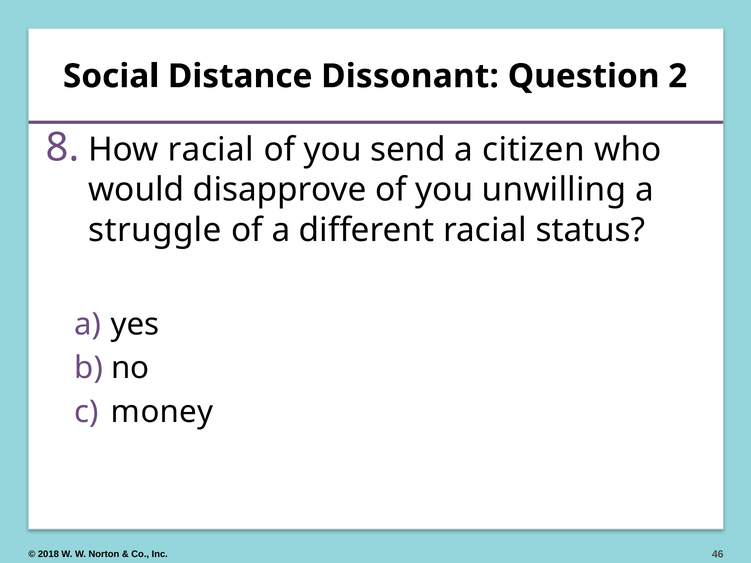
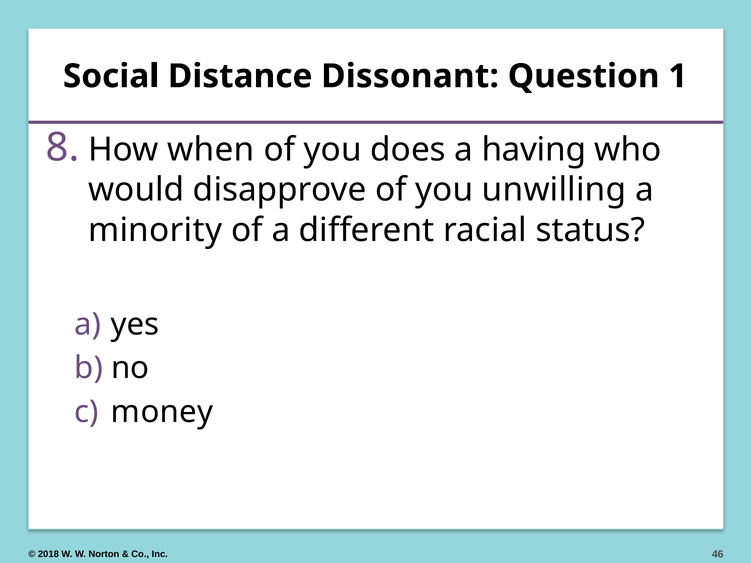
2: 2 -> 1
How racial: racial -> when
send: send -> does
citizen: citizen -> having
struggle: struggle -> minority
